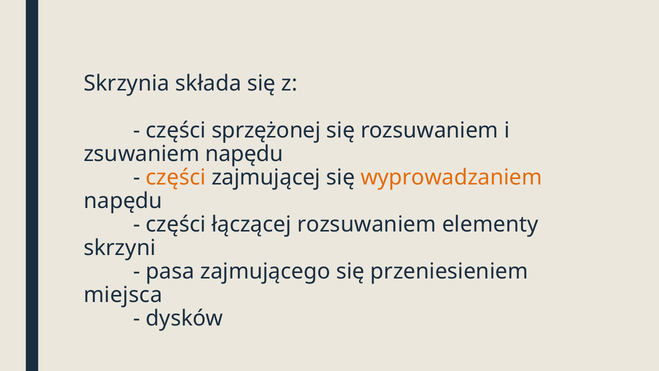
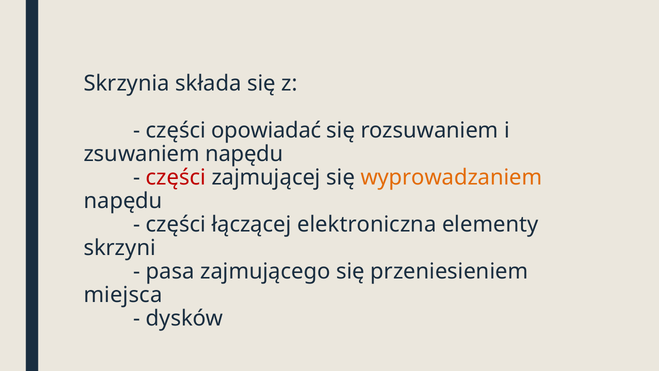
sprzężonej: sprzężonej -> opowiadać
części at (176, 177) colour: orange -> red
łączącej rozsuwaniem: rozsuwaniem -> elektroniczna
